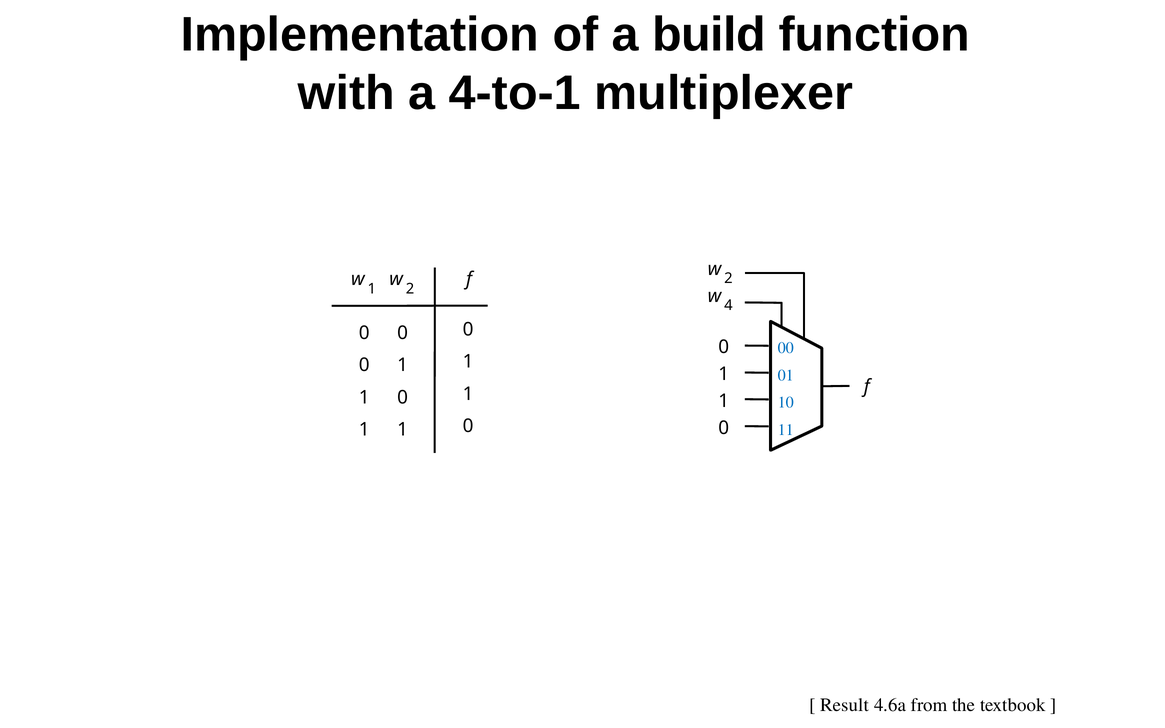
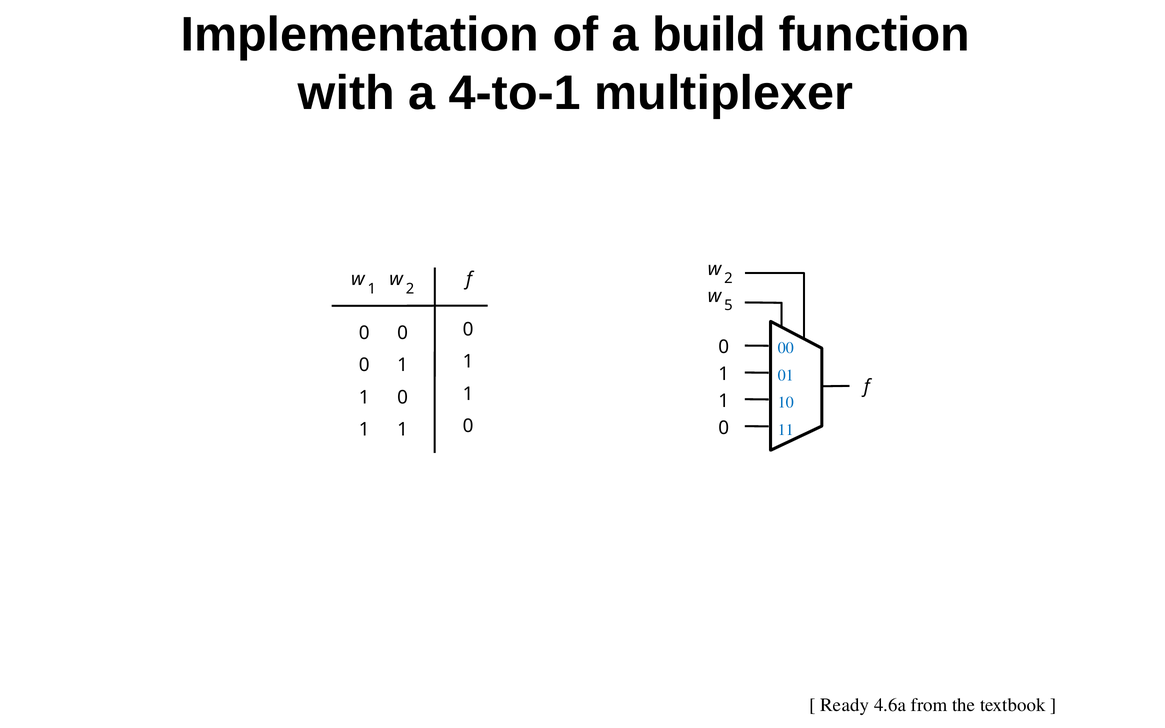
4: 4 -> 5
Result: Result -> Ready
